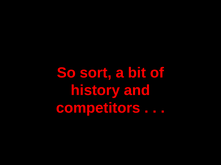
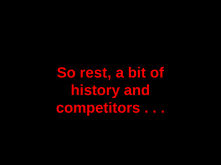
sort: sort -> rest
